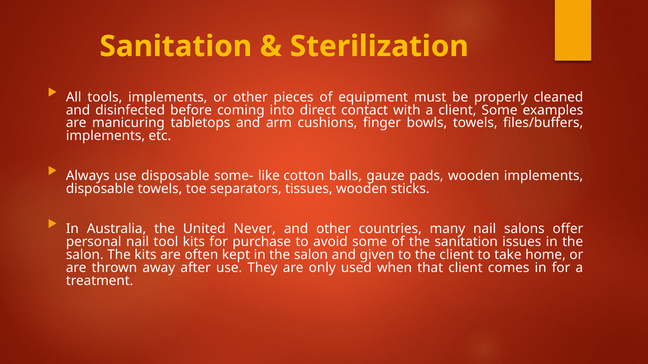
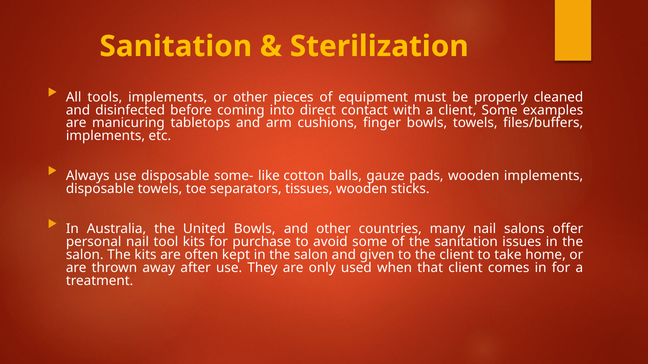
United Never: Never -> Bowls
